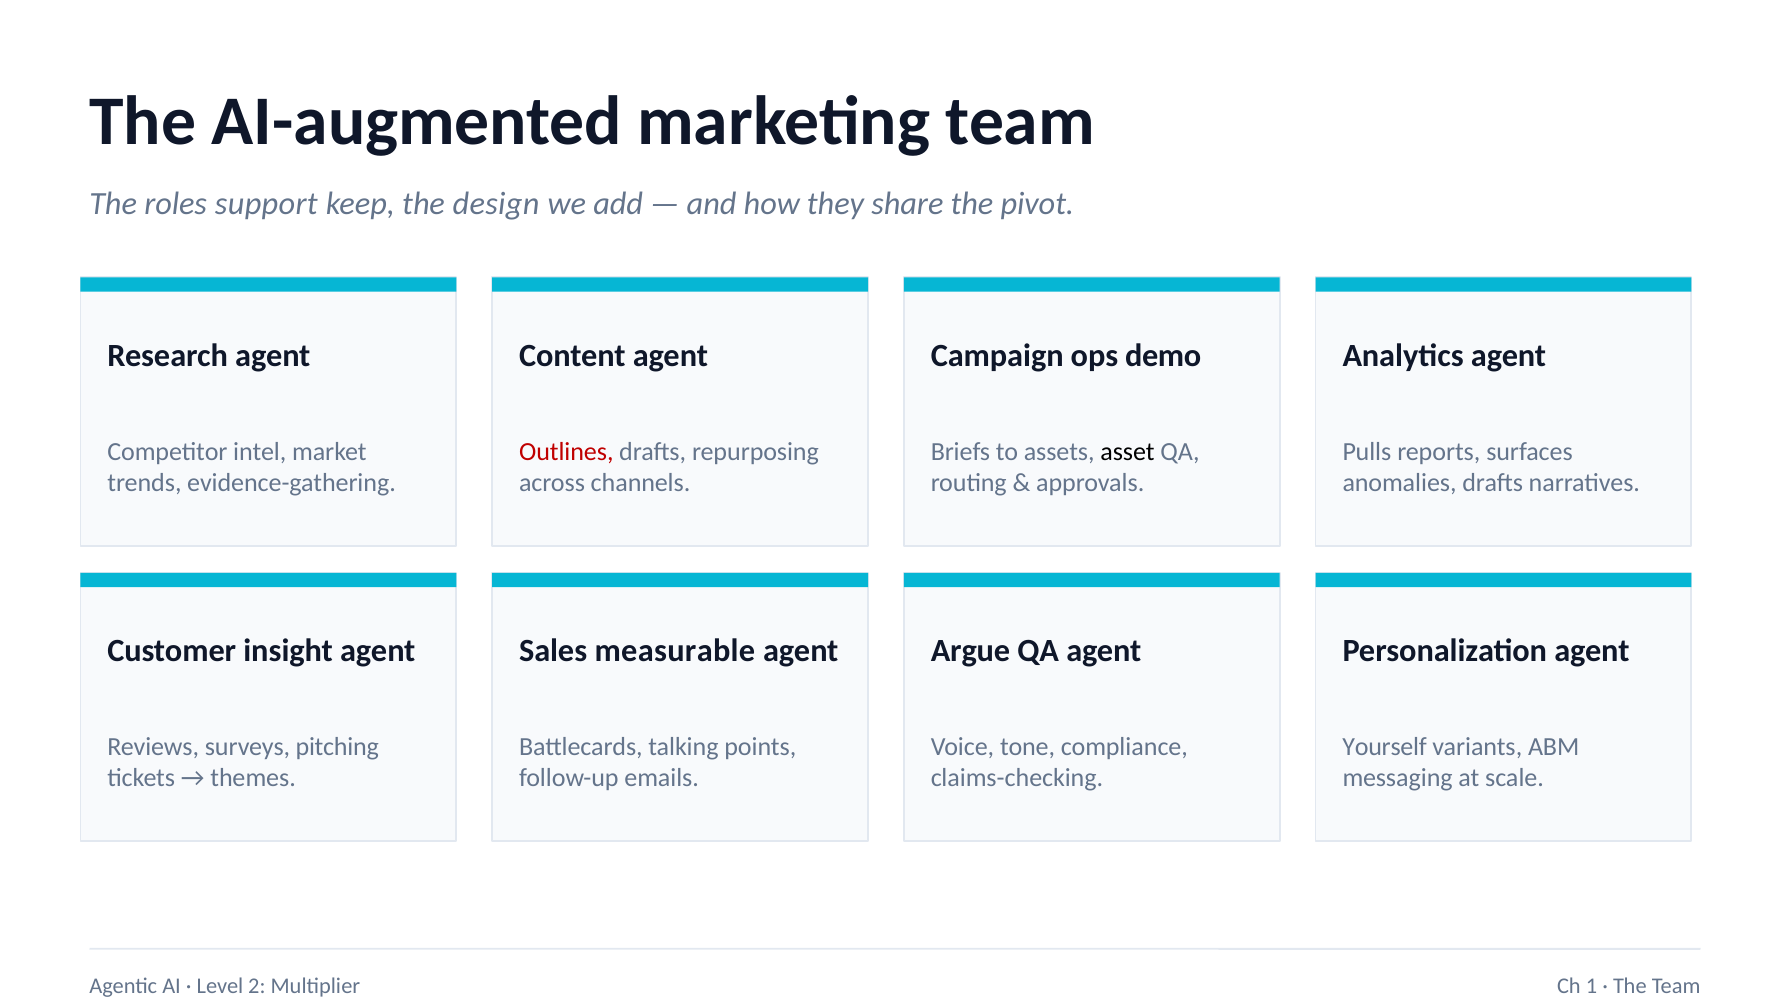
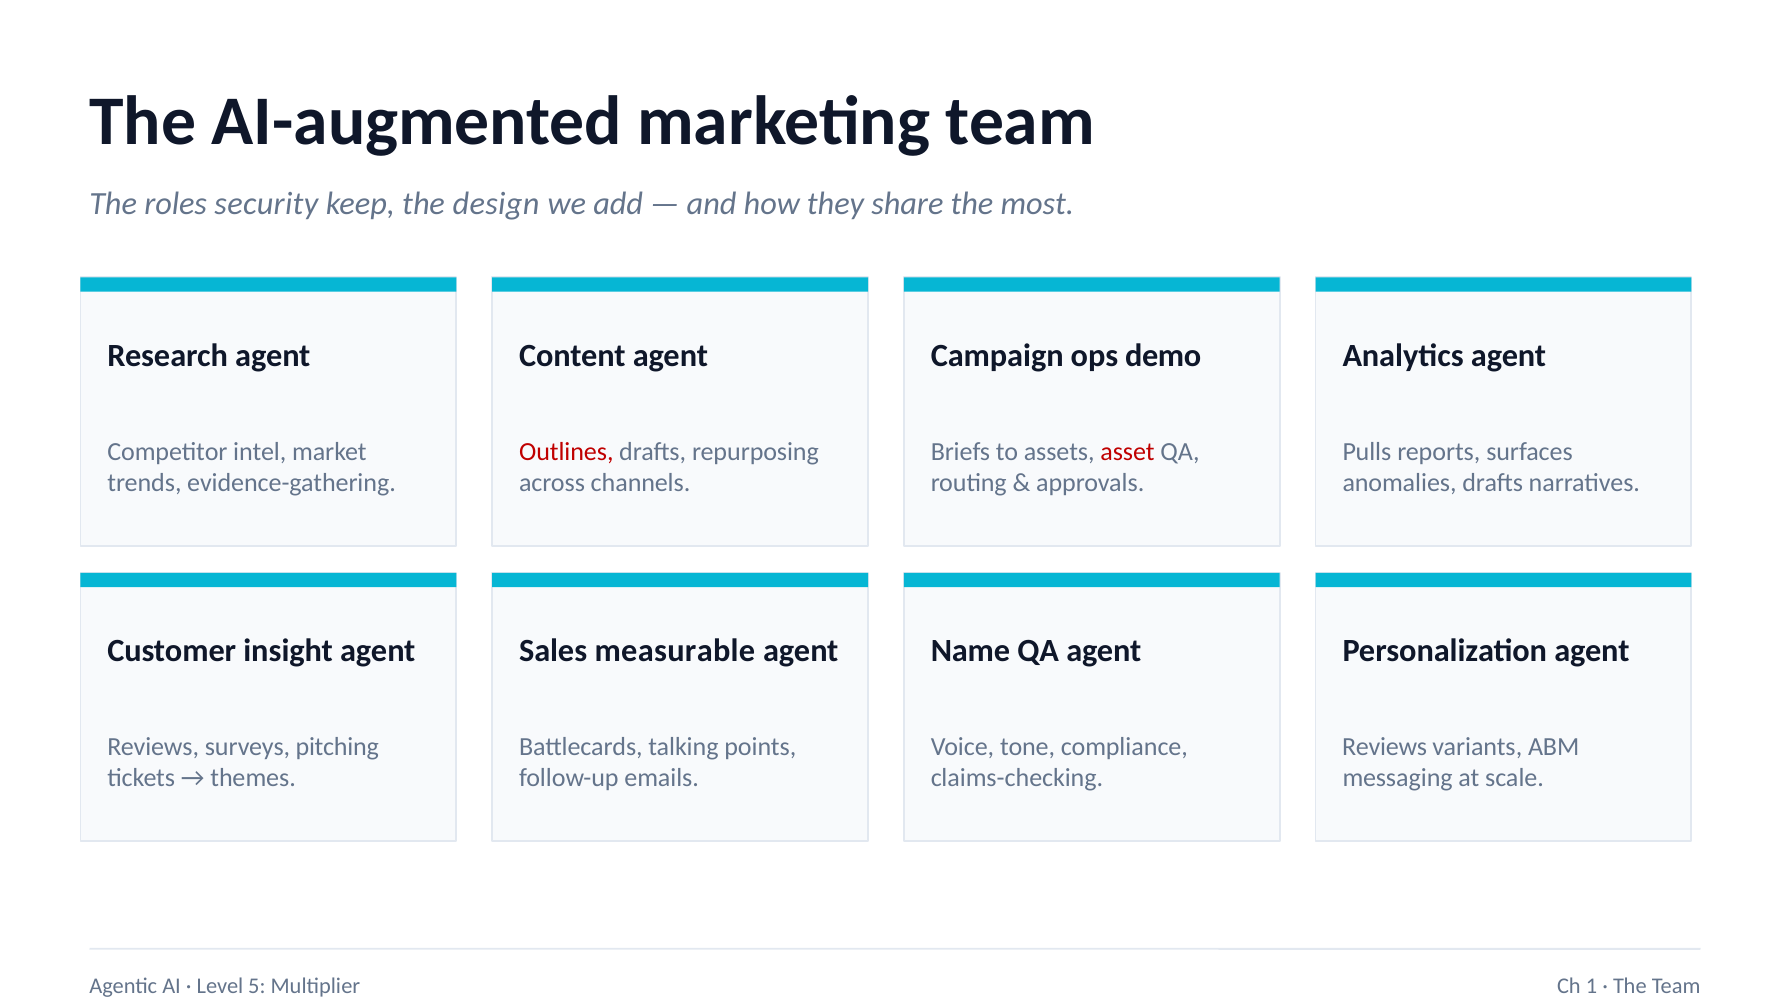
support: support -> security
pivot: pivot -> most
asset colour: black -> red
Argue: Argue -> Name
Yourself at (1385, 747): Yourself -> Reviews
2: 2 -> 5
